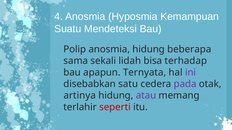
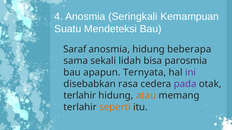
Hyposmia: Hyposmia -> Seringkali
Polip: Polip -> Saraf
terhadap: terhadap -> parosmia
satu: satu -> rasa
artinya at (80, 96): artinya -> terlahir
atau colour: purple -> orange
seperti colour: red -> orange
